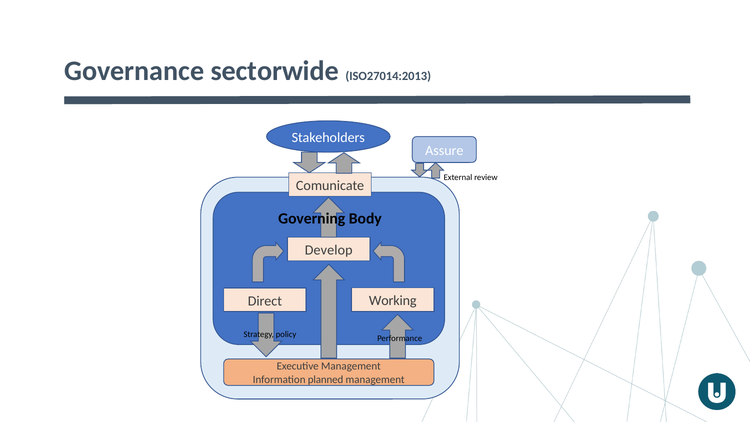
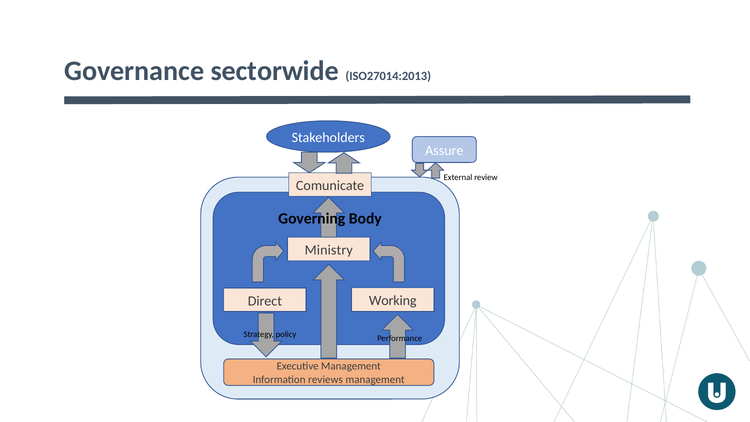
Develop: Develop -> Ministry
planned: planned -> reviews
